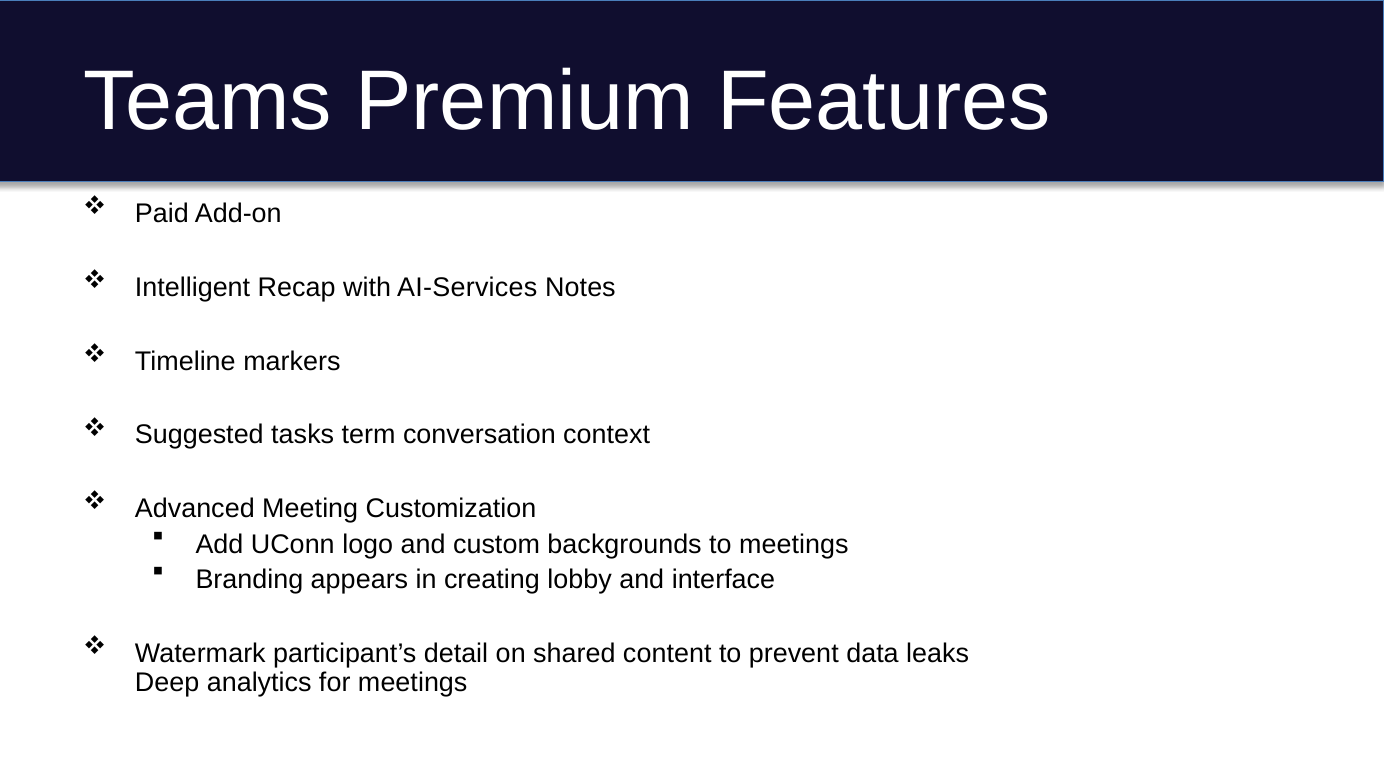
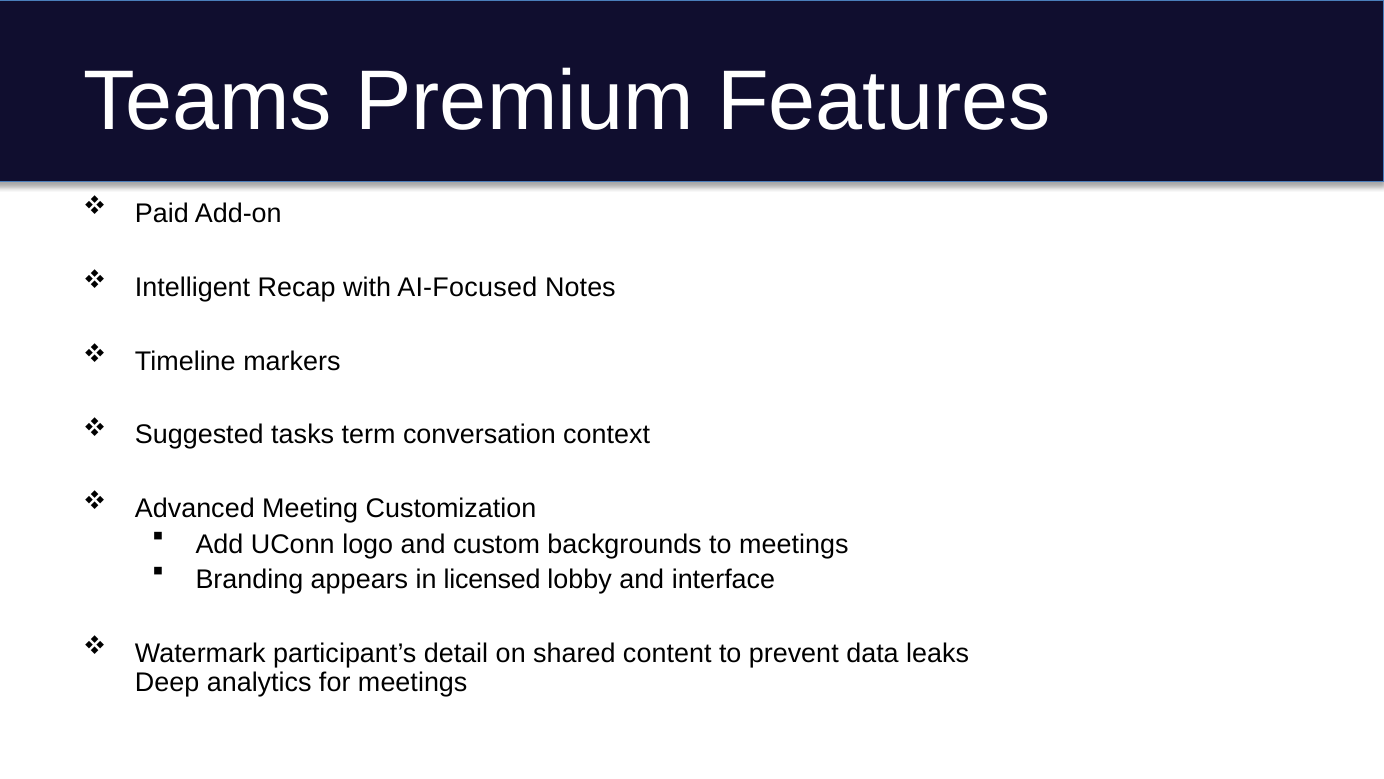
AI-Services: AI-Services -> AI-Focused
creating: creating -> licensed
